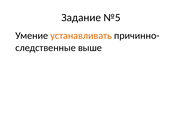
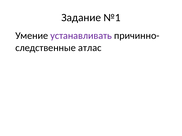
№5: №5 -> №1
устанавливать colour: orange -> purple
выше: выше -> атлас
